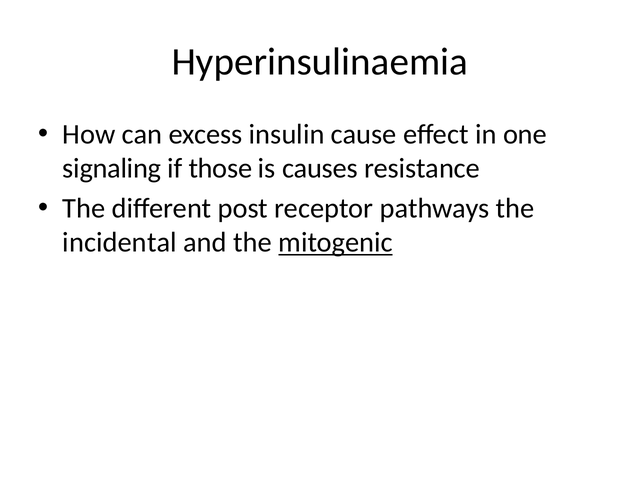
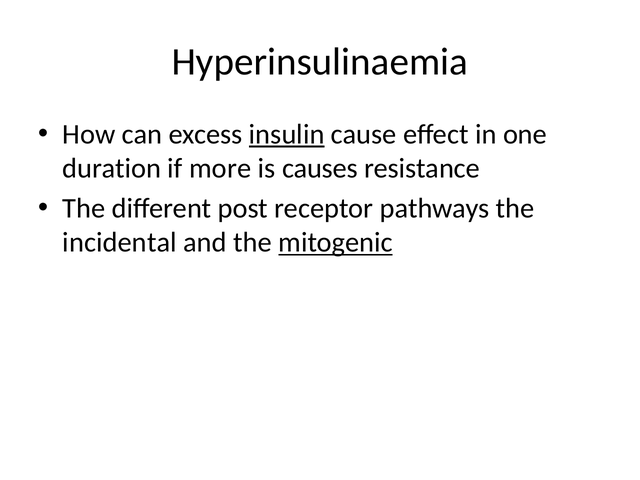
insulin underline: none -> present
signaling: signaling -> duration
those: those -> more
